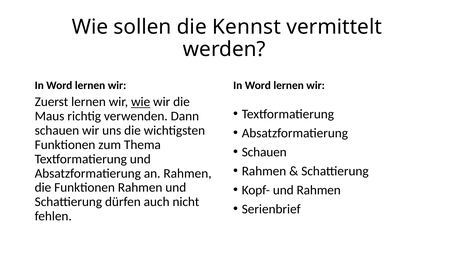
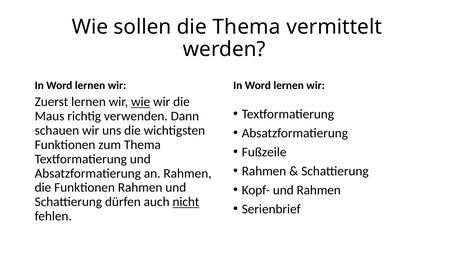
die Kennst: Kennst -> Thema
Schauen at (264, 152): Schauen -> Fußzeile
nicht underline: none -> present
